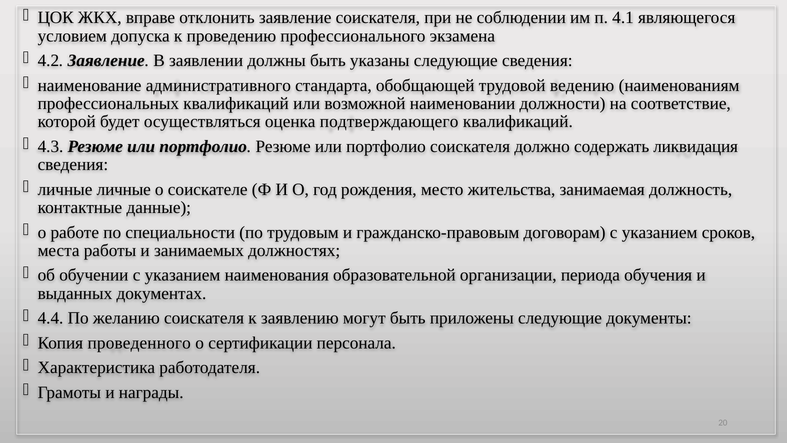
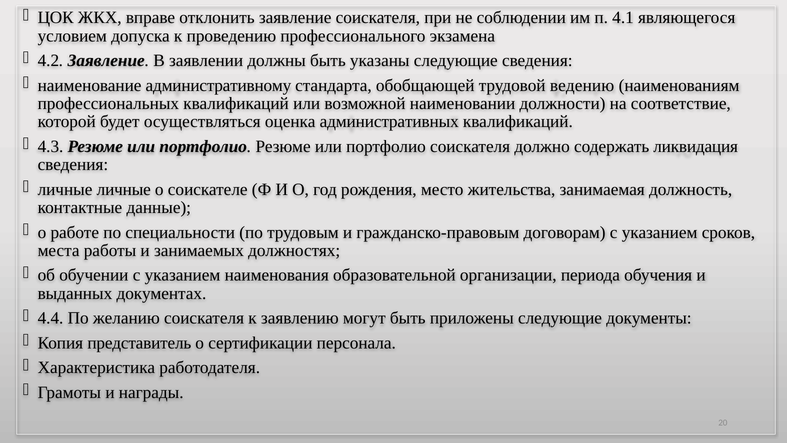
административного: административного -> административному
подтверждающего: подтверждающего -> административных
проведенного: проведенного -> представитель
